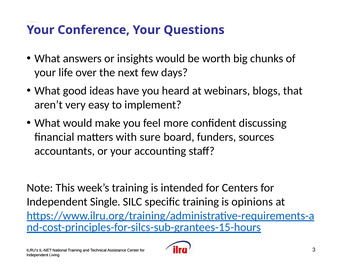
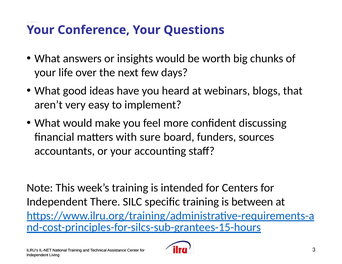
Single: Single -> There
opinions: opinions -> between
